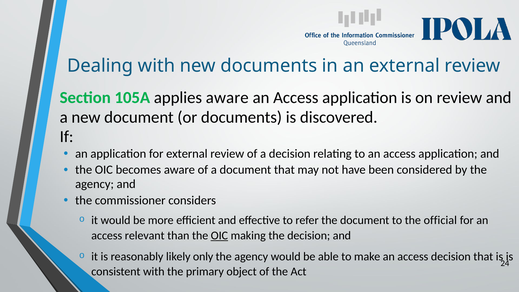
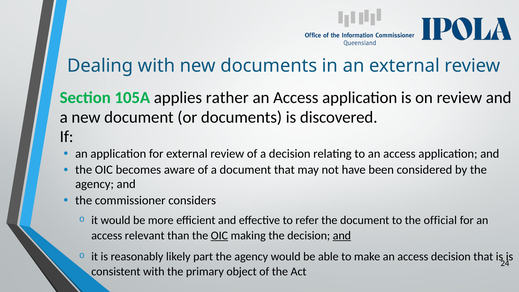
applies aware: aware -> rather
and at (342, 235) underline: none -> present
only: only -> part
